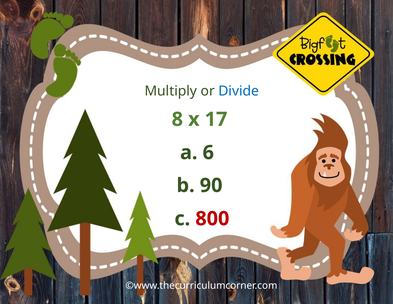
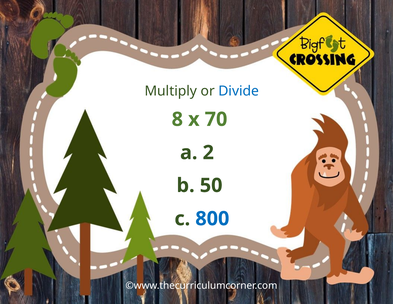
17: 17 -> 70
6: 6 -> 2
90: 90 -> 50
800 colour: red -> blue
